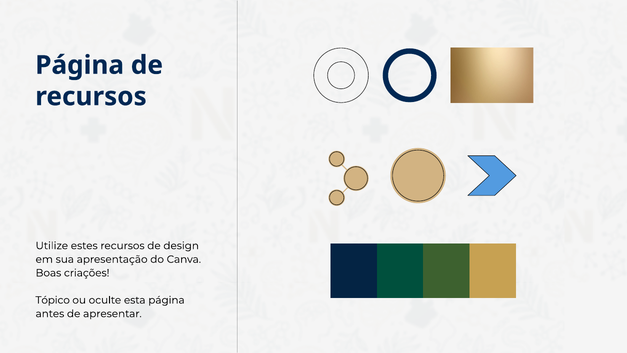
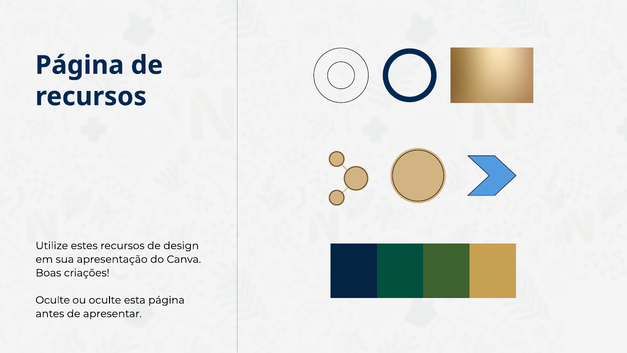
Tópico at (53, 300): Tópico -> Oculte
